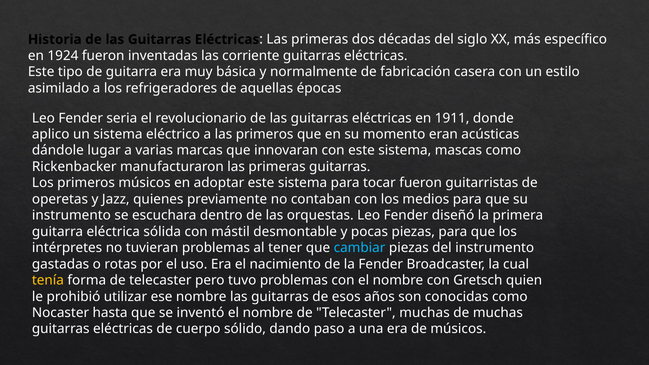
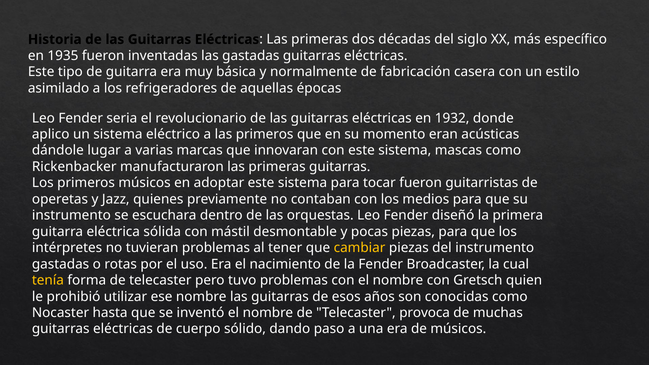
1924: 1924 -> 1935
las corriente: corriente -> gastadas
1911: 1911 -> 1932
cambiar colour: light blue -> yellow
Telecaster muchas: muchas -> provoca
